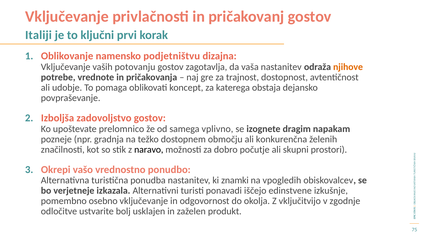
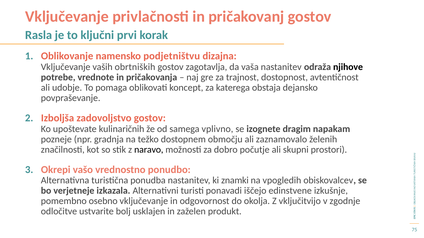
Italiji: Italiji -> Rasla
potovanju: potovanju -> obrtniških
njihove colour: orange -> black
prelomnico: prelomnico -> kulinaričnih
konkurenčna: konkurenčna -> zaznamovalo
